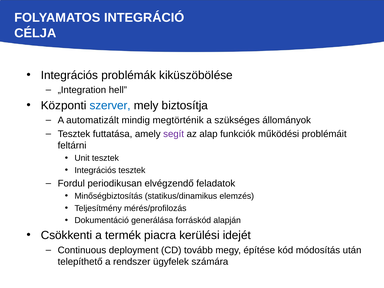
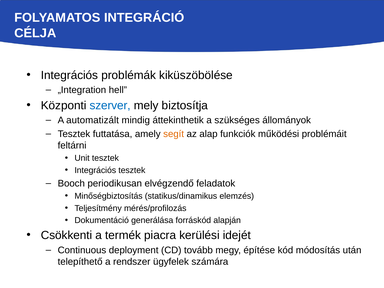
megtörténik: megtörténik -> áttekinthetik
segít colour: purple -> orange
Fordul: Fordul -> Booch
